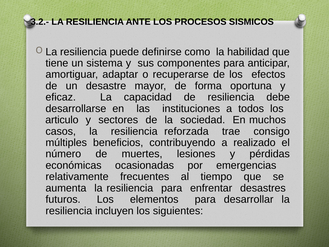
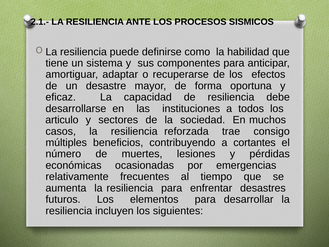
3.2.-: 3.2.- -> 2.1.-
realizado: realizado -> cortantes
